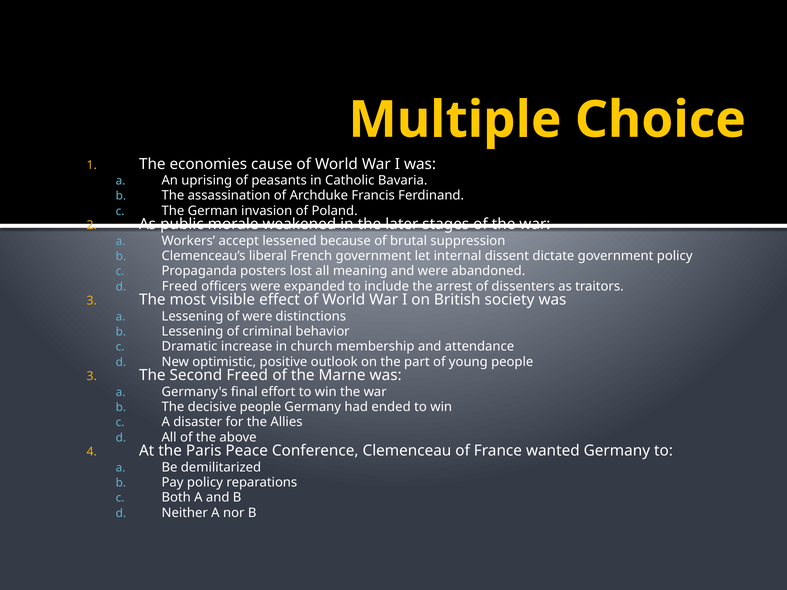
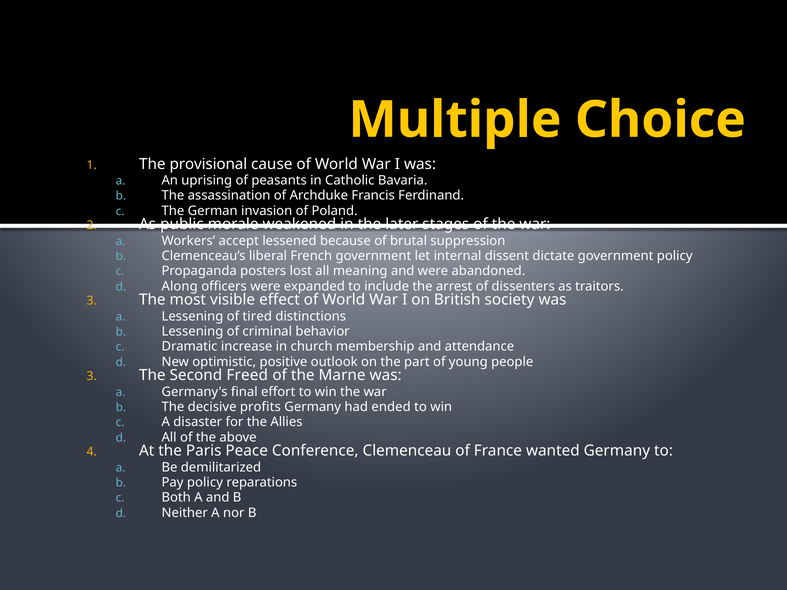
economies: economies -> provisional
Freed at (180, 286): Freed -> Along
of were: were -> tired
decisive people: people -> profits
